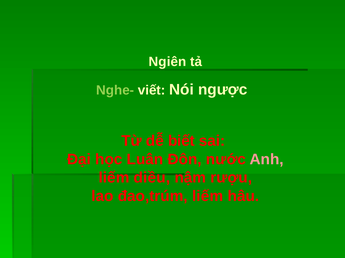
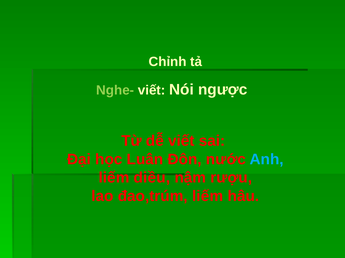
Ngiên: Ngiên -> Chỉnh
dễ biết: biết -> viết
Anh colour: pink -> light blue
